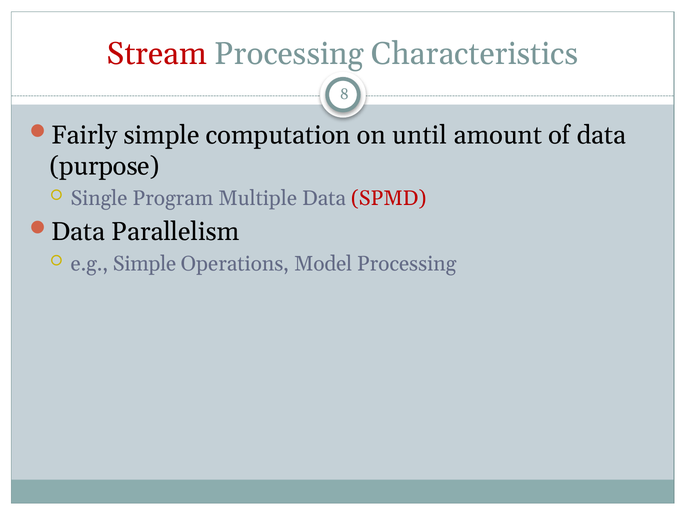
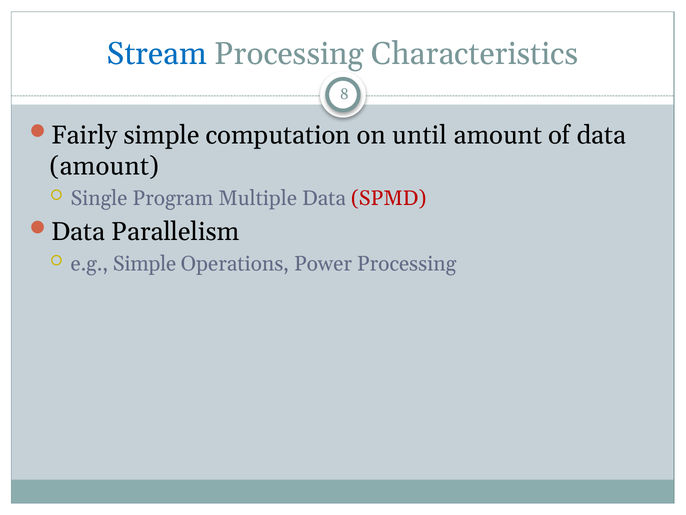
Stream colour: red -> blue
purpose at (105, 166): purpose -> amount
Model: Model -> Power
